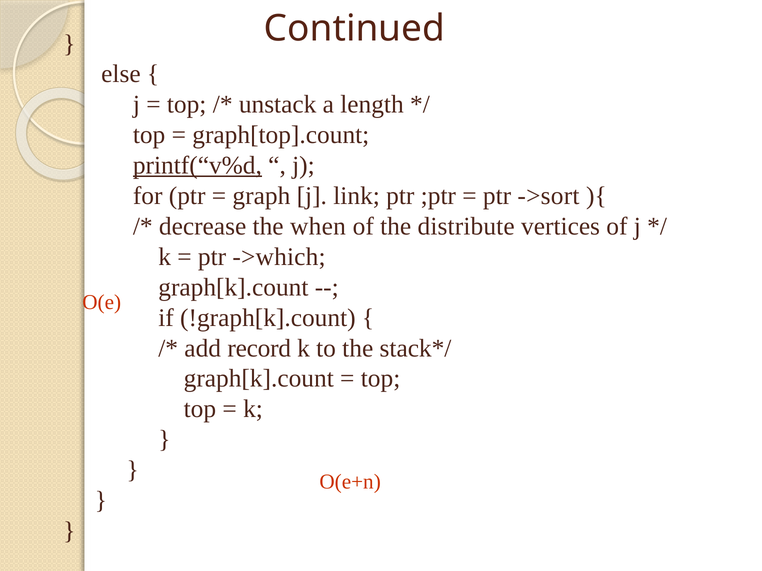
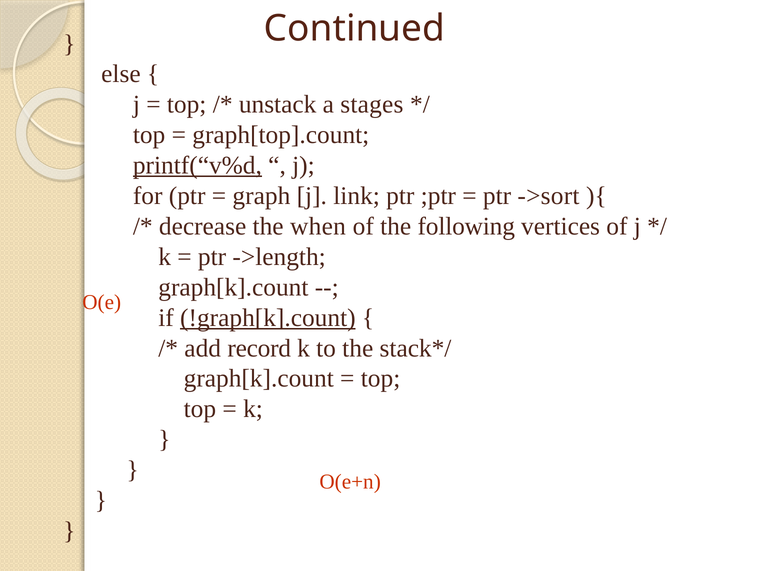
length: length -> stages
distribute: distribute -> following
->which: ->which -> ->length
!graph[k].count underline: none -> present
